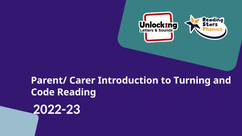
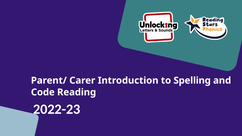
Turning: Turning -> Spelling
